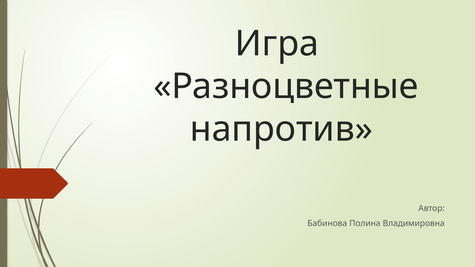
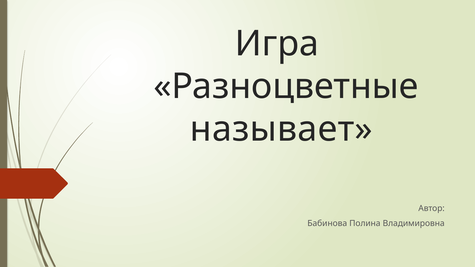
напротив: напротив -> называет
